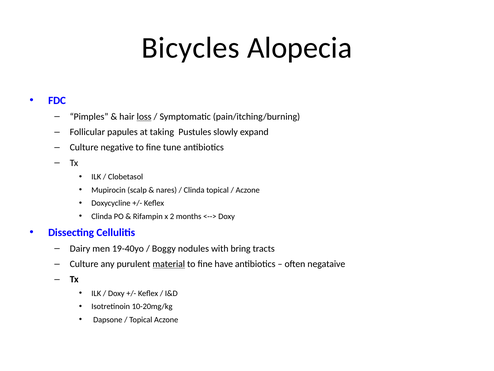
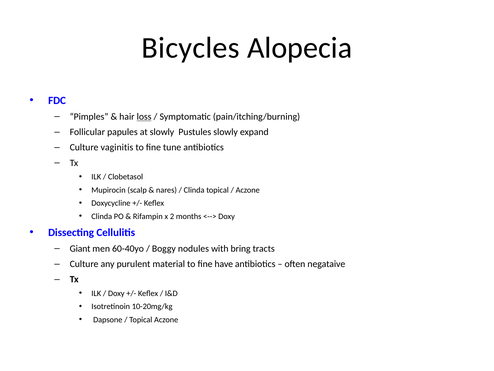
at taking: taking -> slowly
negative: negative -> vaginitis
Dairy: Dairy -> Giant
19-40yo: 19-40yo -> 60-40yo
material underline: present -> none
